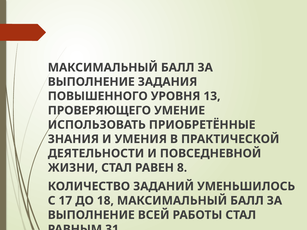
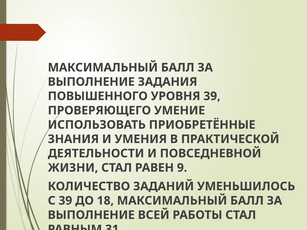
УРОВНЯ 13: 13 -> 39
8: 8 -> 9
С 17: 17 -> 39
